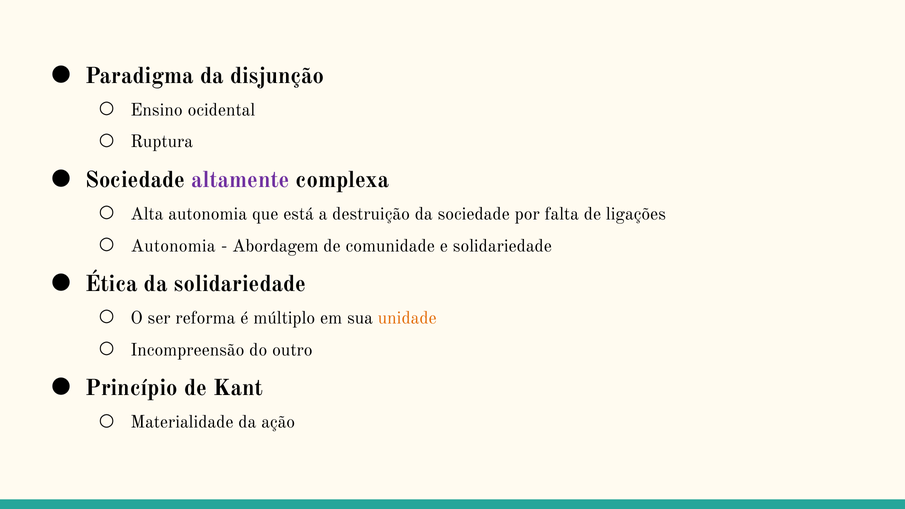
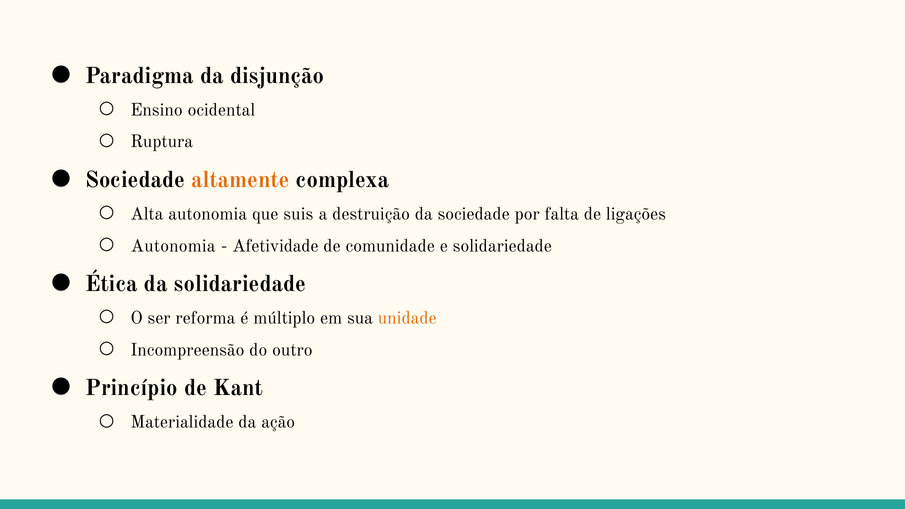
altamente colour: purple -> orange
está: está -> suis
Abordagem: Abordagem -> Afetividade
